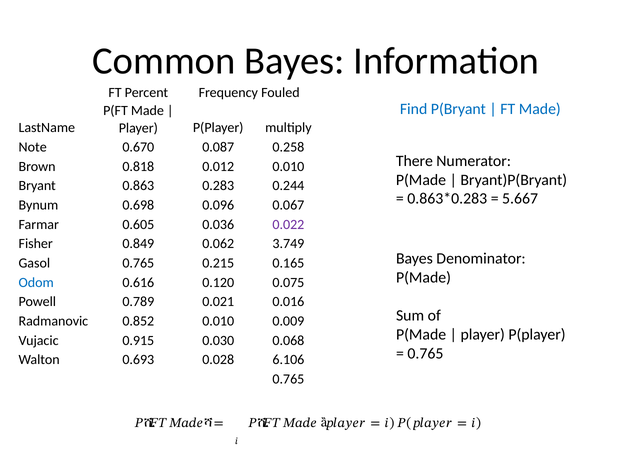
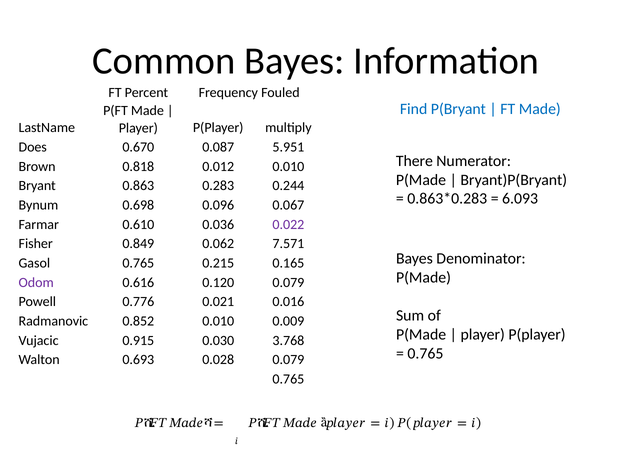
Note: Note -> Does
0.258: 0.258 -> 5.951
5.667: 5.667 -> 6.093
0.605: 0.605 -> 0.610
3.749: 3.749 -> 7.571
Odom colour: blue -> purple
0.120 0.075: 0.075 -> 0.079
0.789: 0.789 -> 0.776
0.068: 0.068 -> 3.768
0.028 6.106: 6.106 -> 0.079
